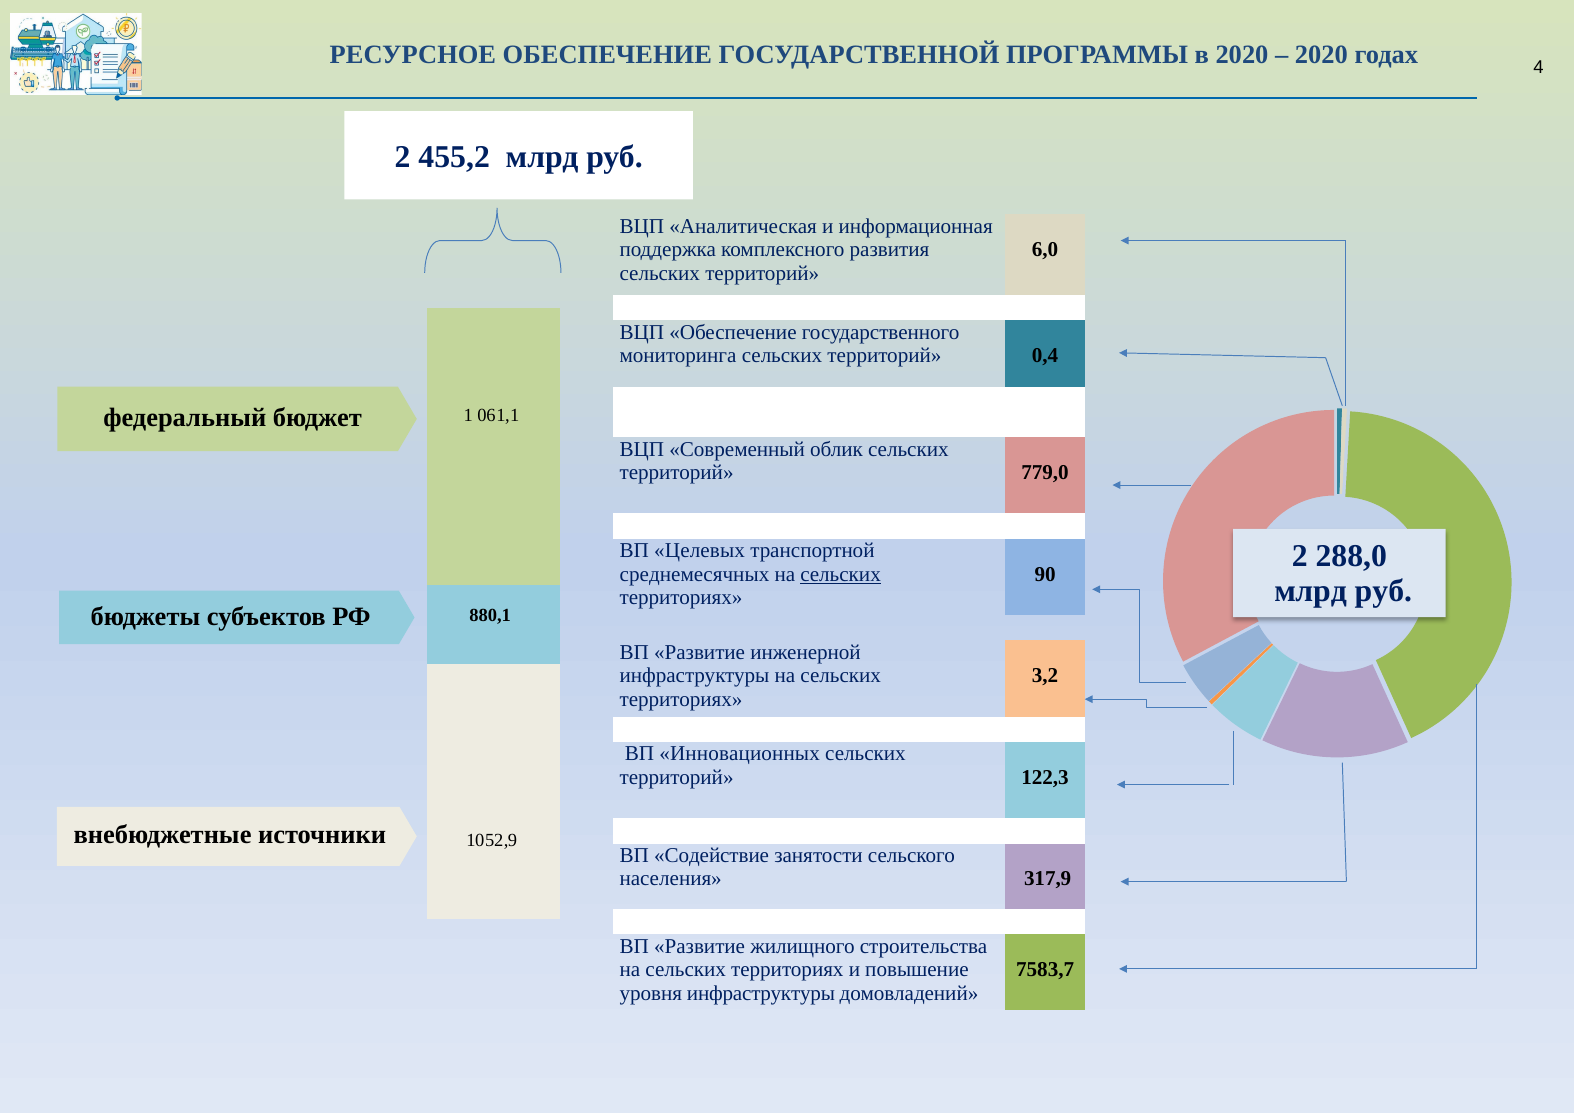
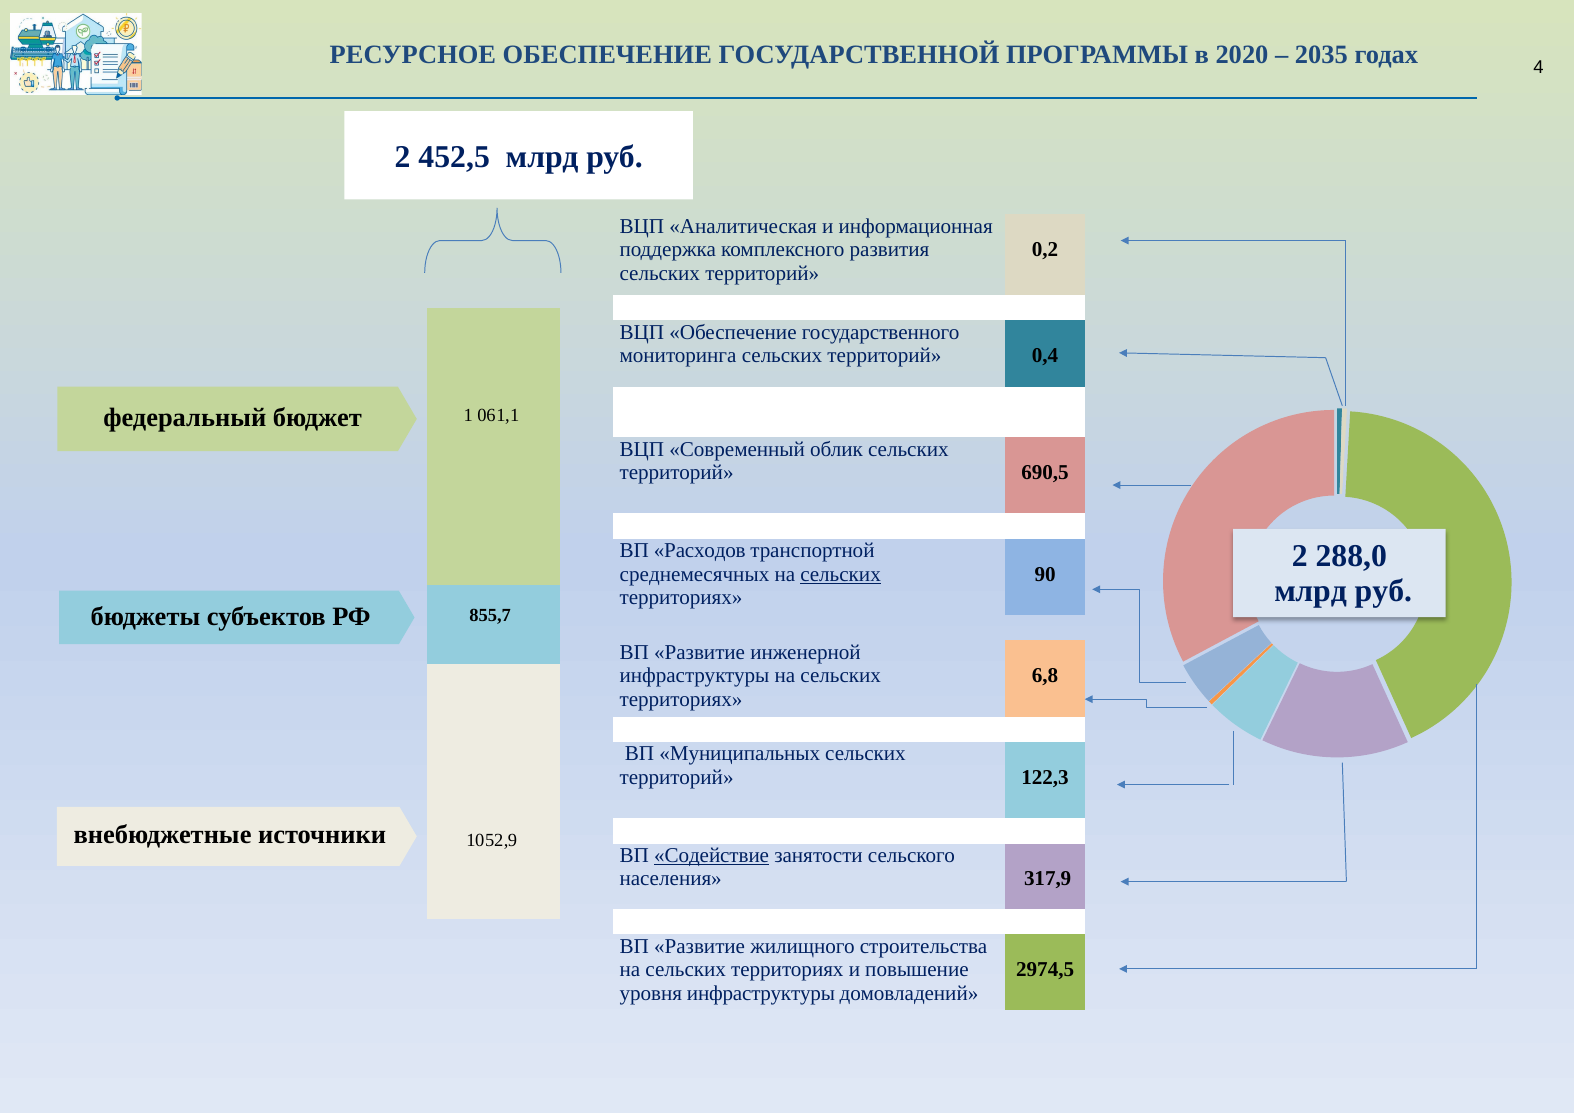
2020 at (1321, 54): 2020 -> 2035
455,2: 455,2 -> 452,5
6,0: 6,0 -> 0,2
779,0: 779,0 -> 690,5
Целевых: Целевых -> Расходов
880,1: 880,1 -> 855,7
3,2: 3,2 -> 6,8
Инновационных: Инновационных -> Муниципальных
Содействие underline: none -> present
7583,7: 7583,7 -> 2974,5
